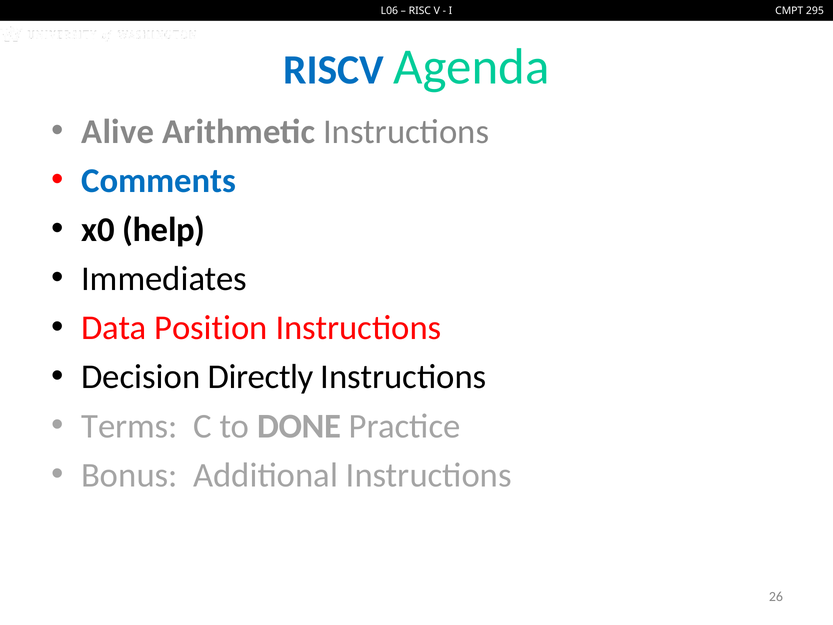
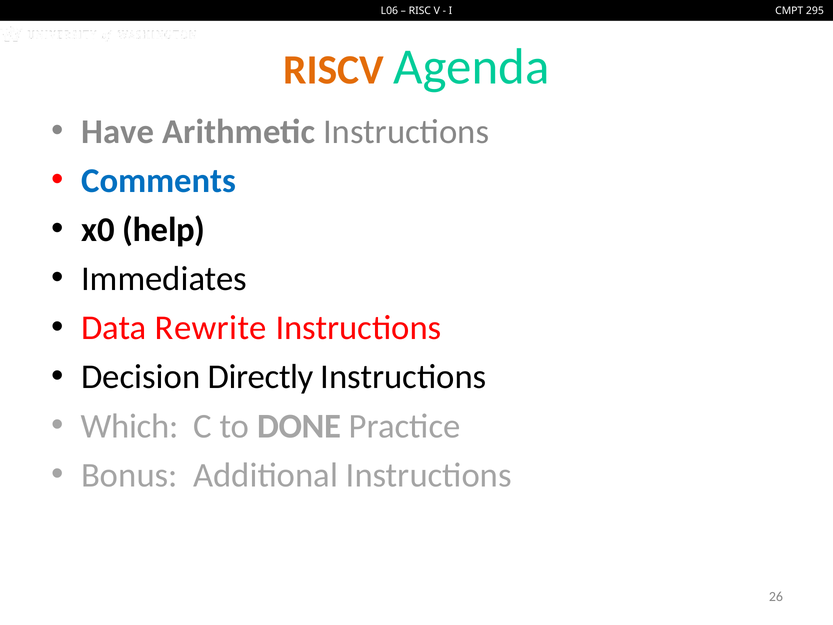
RISCV colour: blue -> orange
Alive: Alive -> Have
Position: Position -> Rewrite
Terms: Terms -> Which
